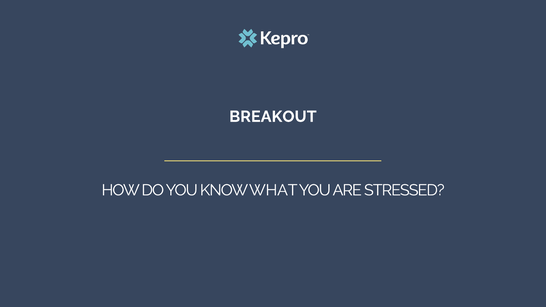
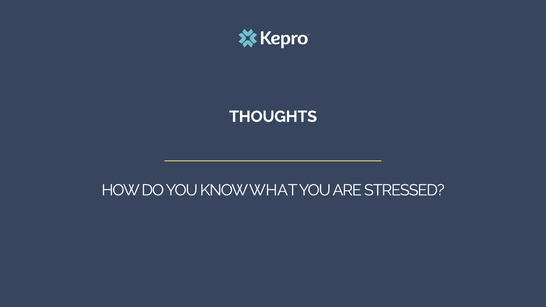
BREAKOUT: BREAKOUT -> THOUGHTS
